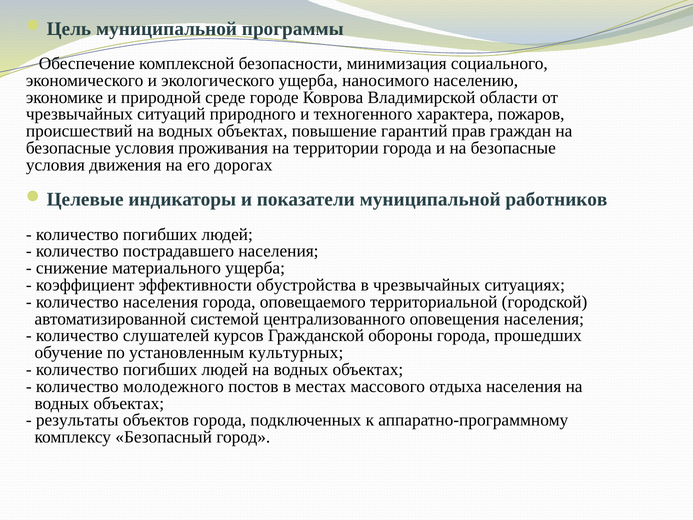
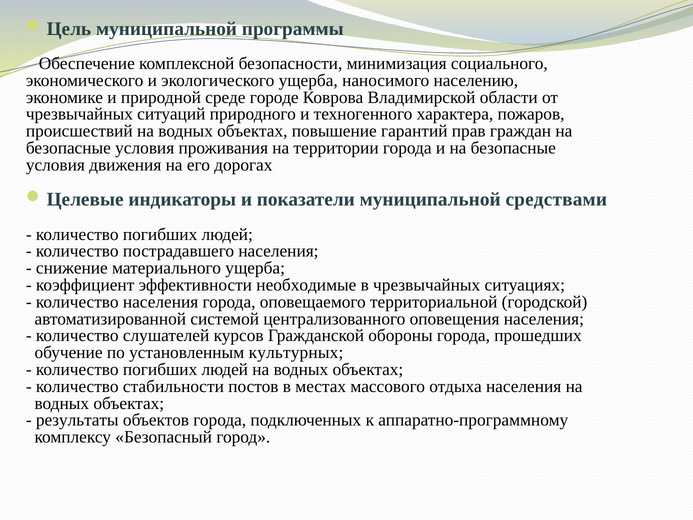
работников: работников -> средствами
обустройства: обустройства -> необходимые
молодежного: молодежного -> стабильности
